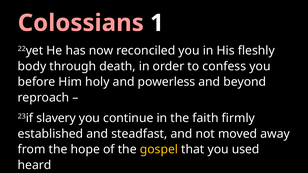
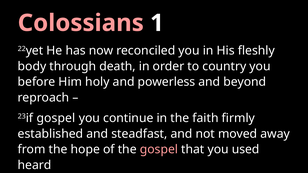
confess: confess -> country
23if slavery: slavery -> gospel
gospel at (159, 150) colour: yellow -> pink
